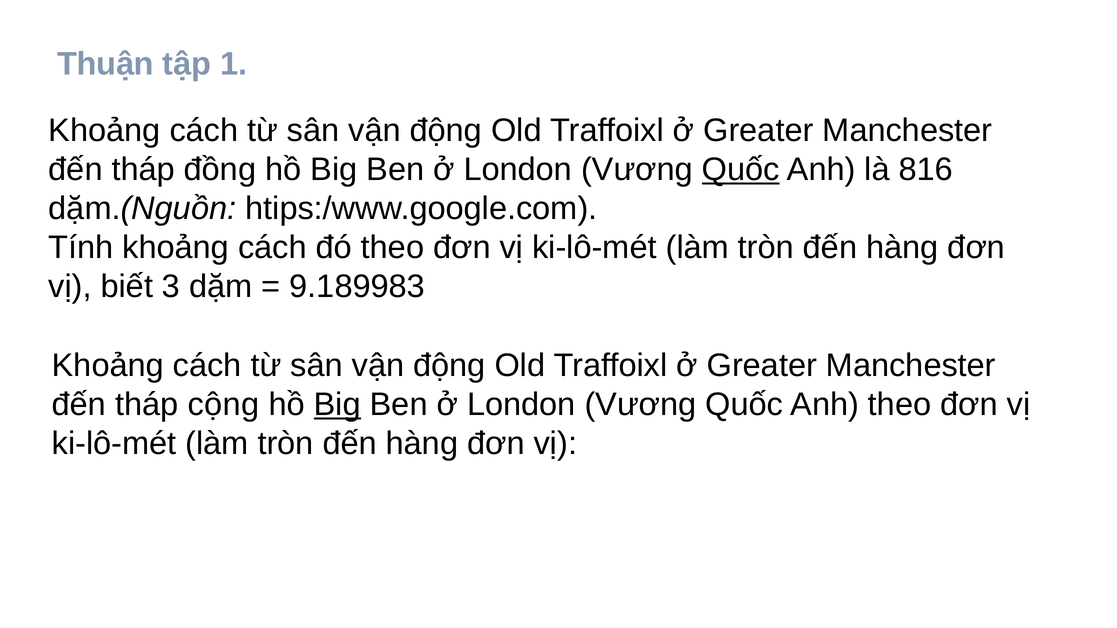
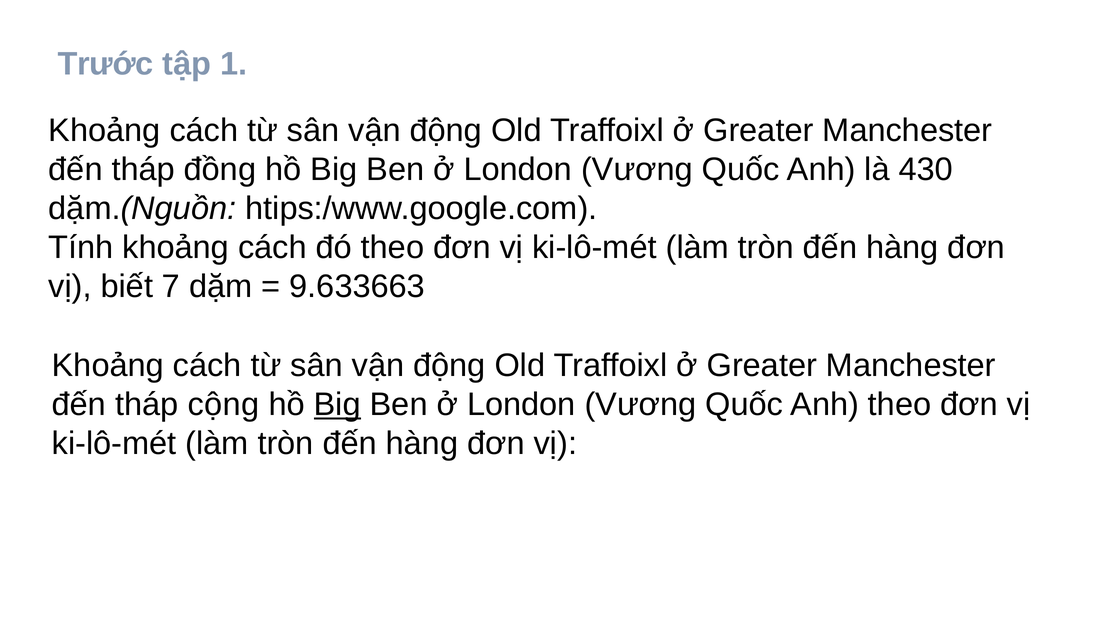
Thuận: Thuận -> Trước
Quốc at (741, 169) underline: present -> none
816: 816 -> 430
3: 3 -> 7
9.189983: 9.189983 -> 9.633663
